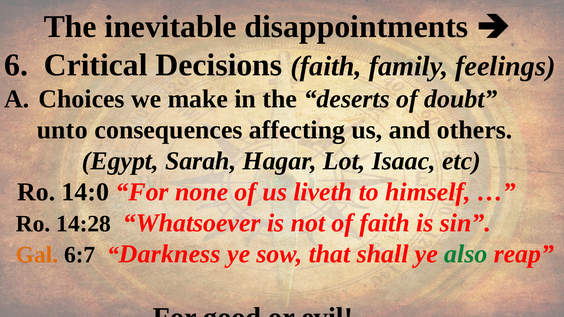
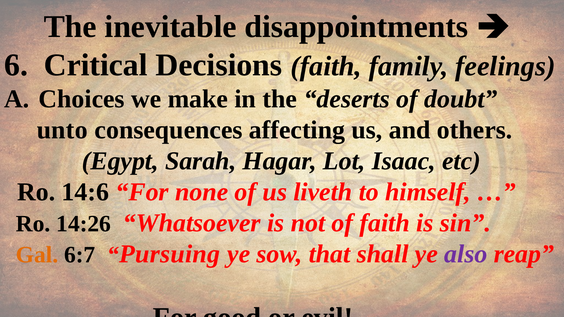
14:0: 14:0 -> 14:6
14:28: 14:28 -> 14:26
Darkness: Darkness -> Pursuing
also colour: green -> purple
